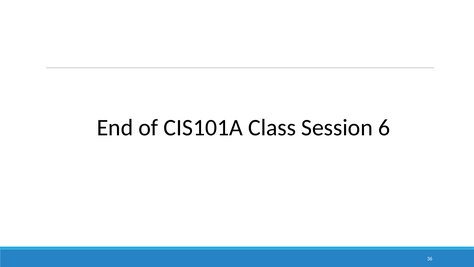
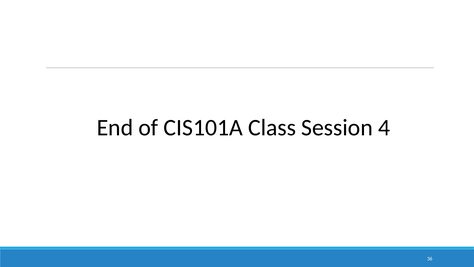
6: 6 -> 4
